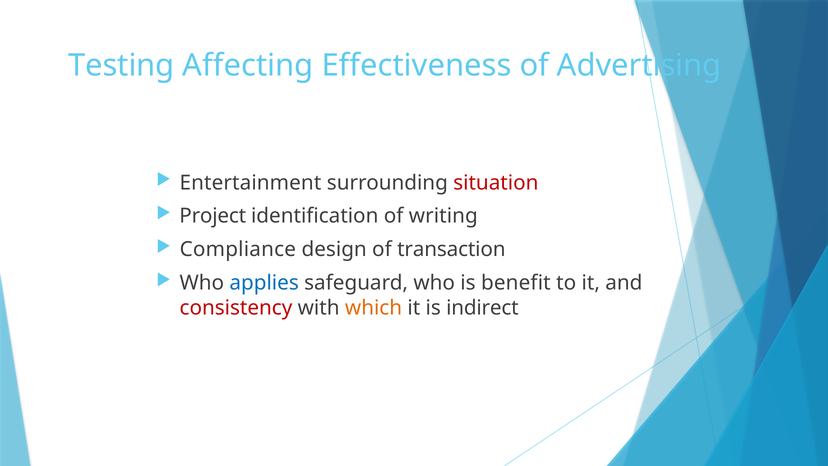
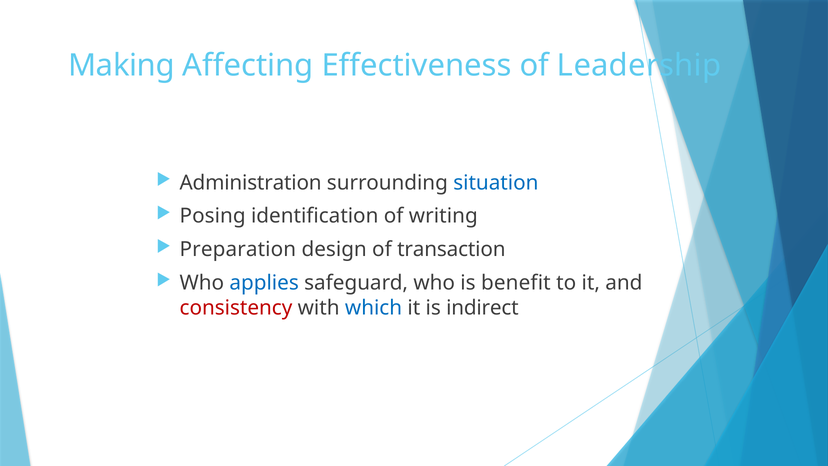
Testing: Testing -> Making
Advertising: Advertising -> Leadership
Entertainment: Entertainment -> Administration
situation colour: red -> blue
Project: Project -> Posing
Compliance: Compliance -> Preparation
which colour: orange -> blue
